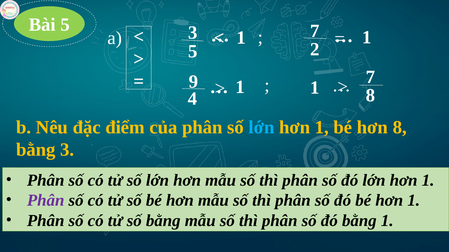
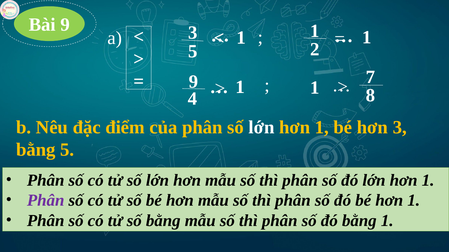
Bài 5: 5 -> 9
7 at (315, 31): 7 -> 1
lớn colour: light blue -> white
hơn 8: 8 -> 3
bằng 3: 3 -> 5
